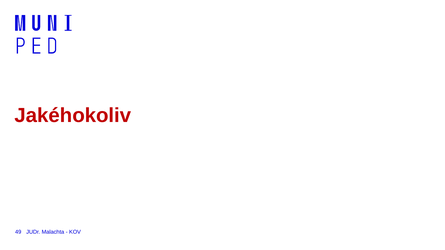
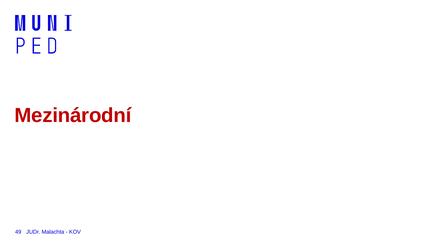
Jakéhokoliv: Jakéhokoliv -> Mezinárodní
